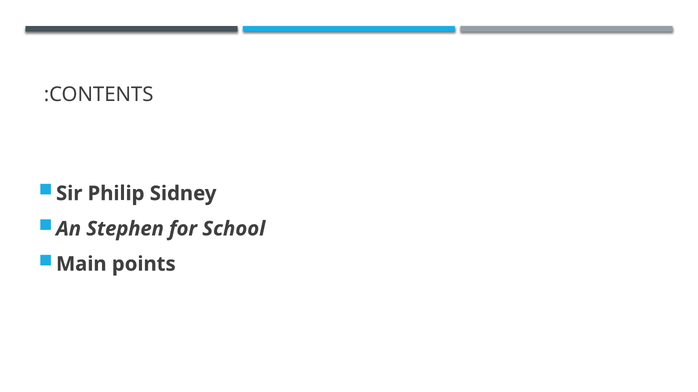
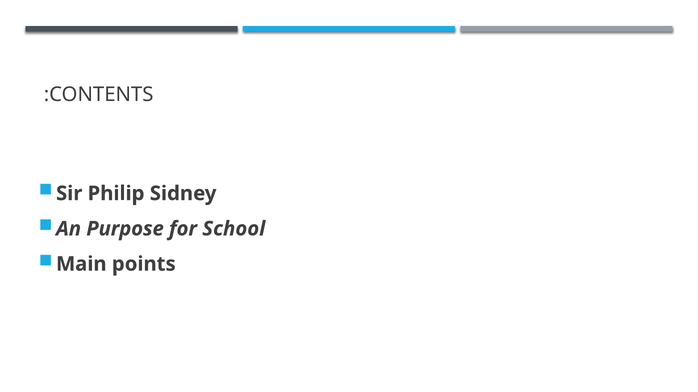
Stephen: Stephen -> Purpose
